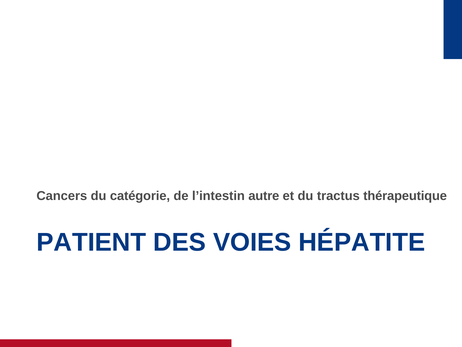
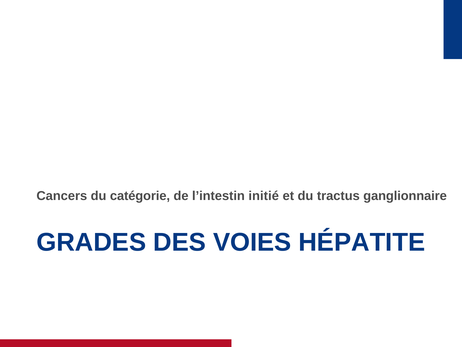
autre: autre -> initié
thérapeutique: thérapeutique -> ganglionnaire
PATIENT: PATIENT -> GRADES
